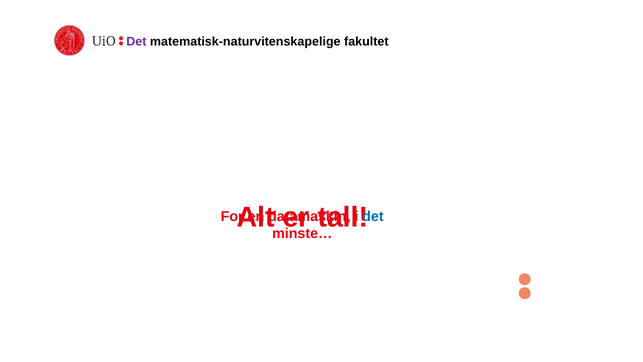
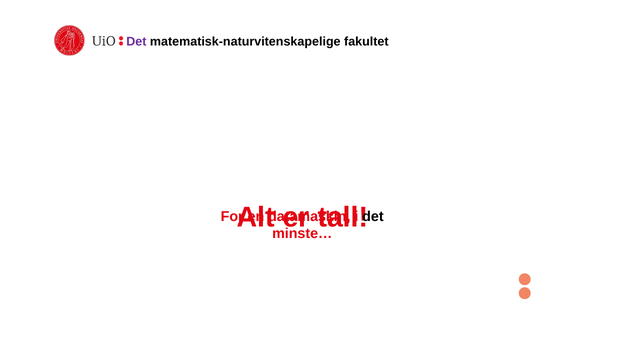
det at (373, 216) colour: blue -> black
